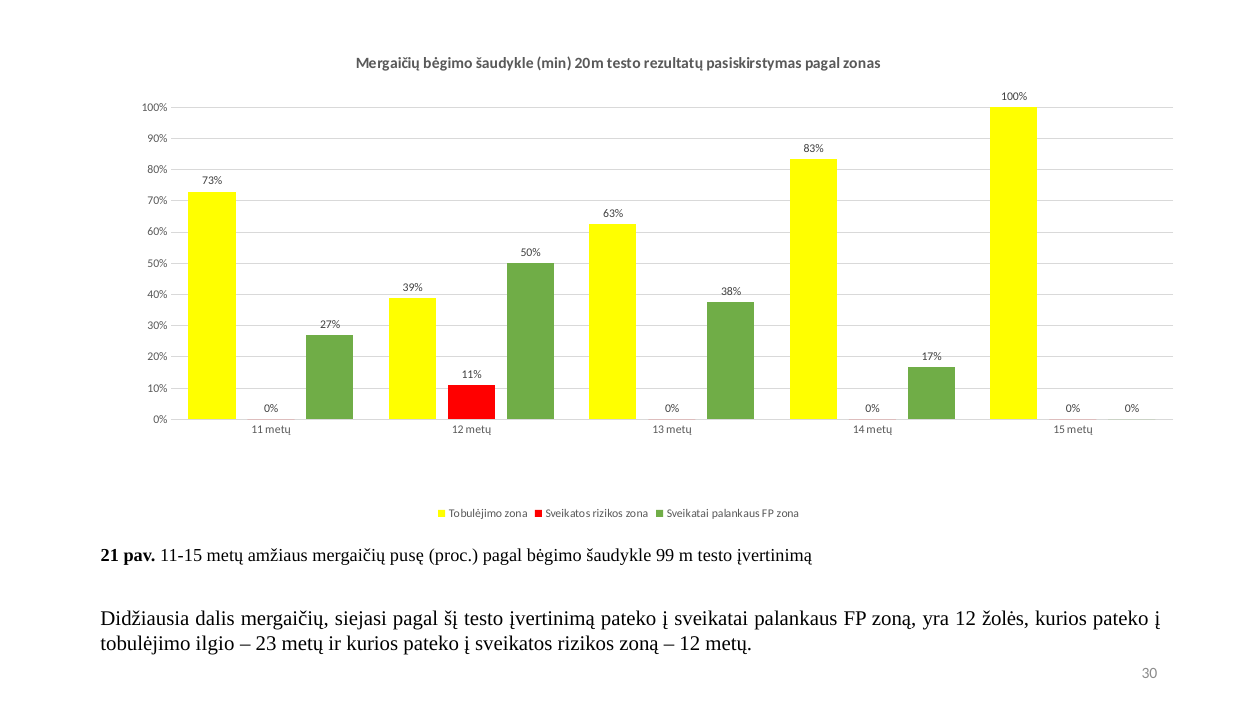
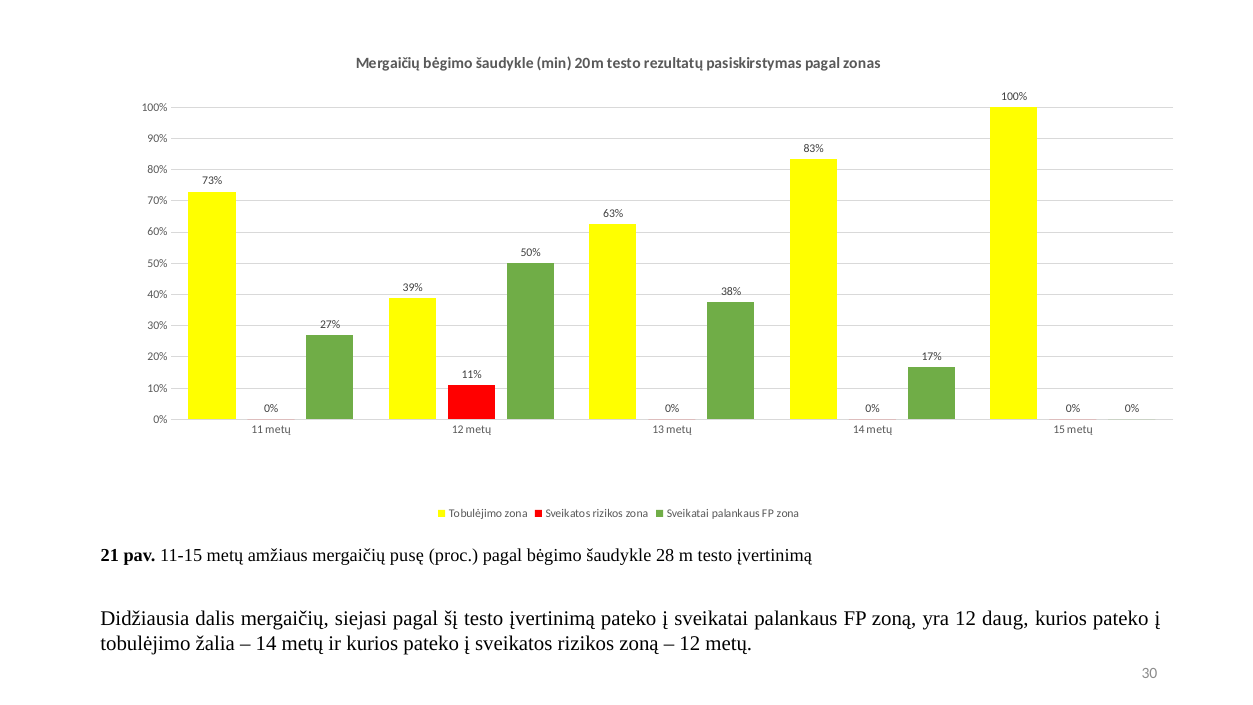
99: 99 -> 28
žolės: žolės -> daug
ilgio: ilgio -> žalia
23 at (266, 644): 23 -> 14
